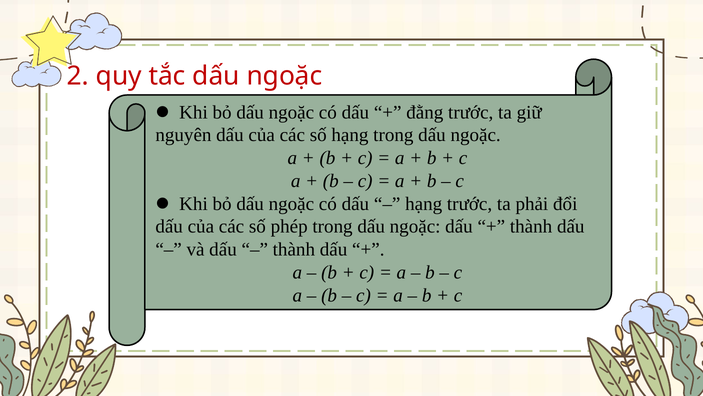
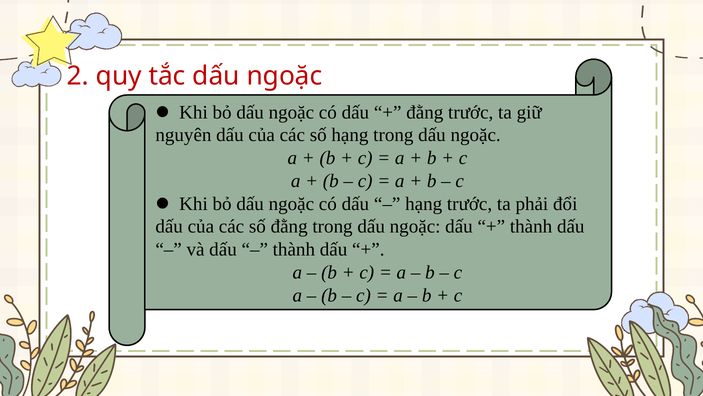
số phép: phép -> đằng
